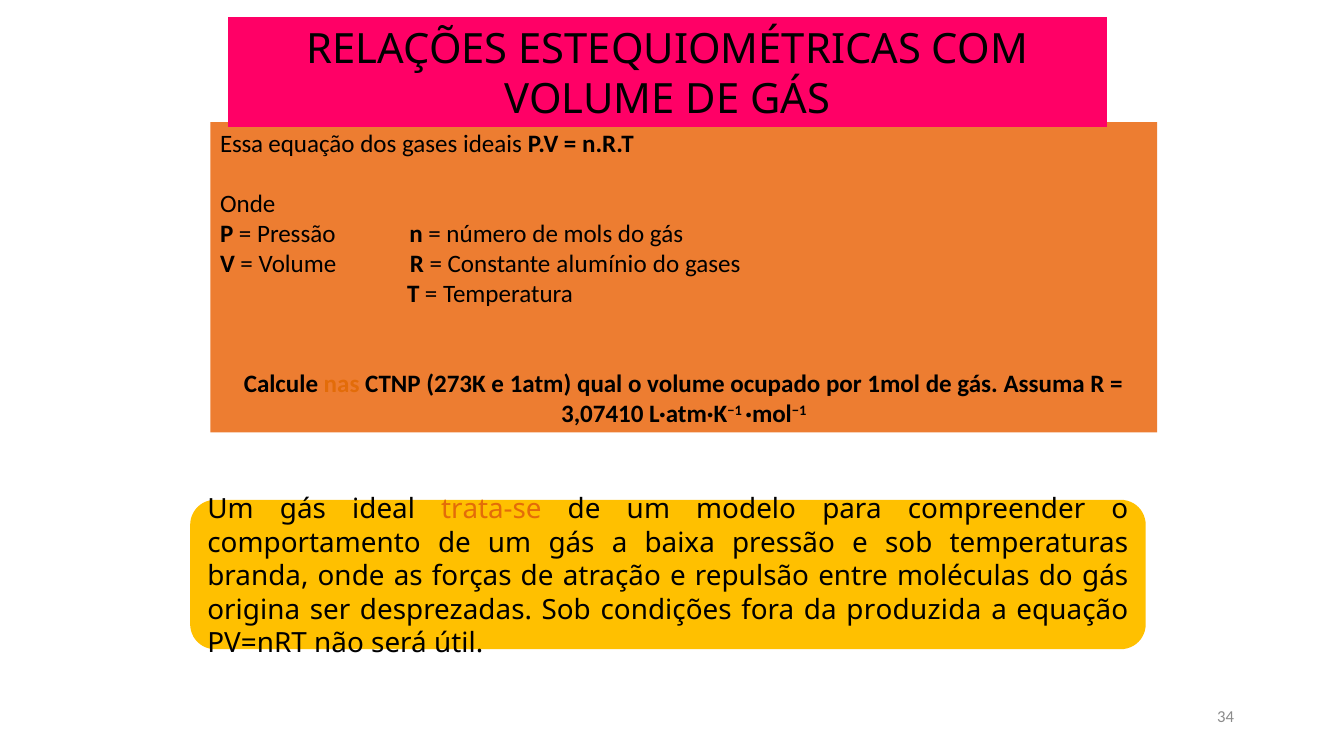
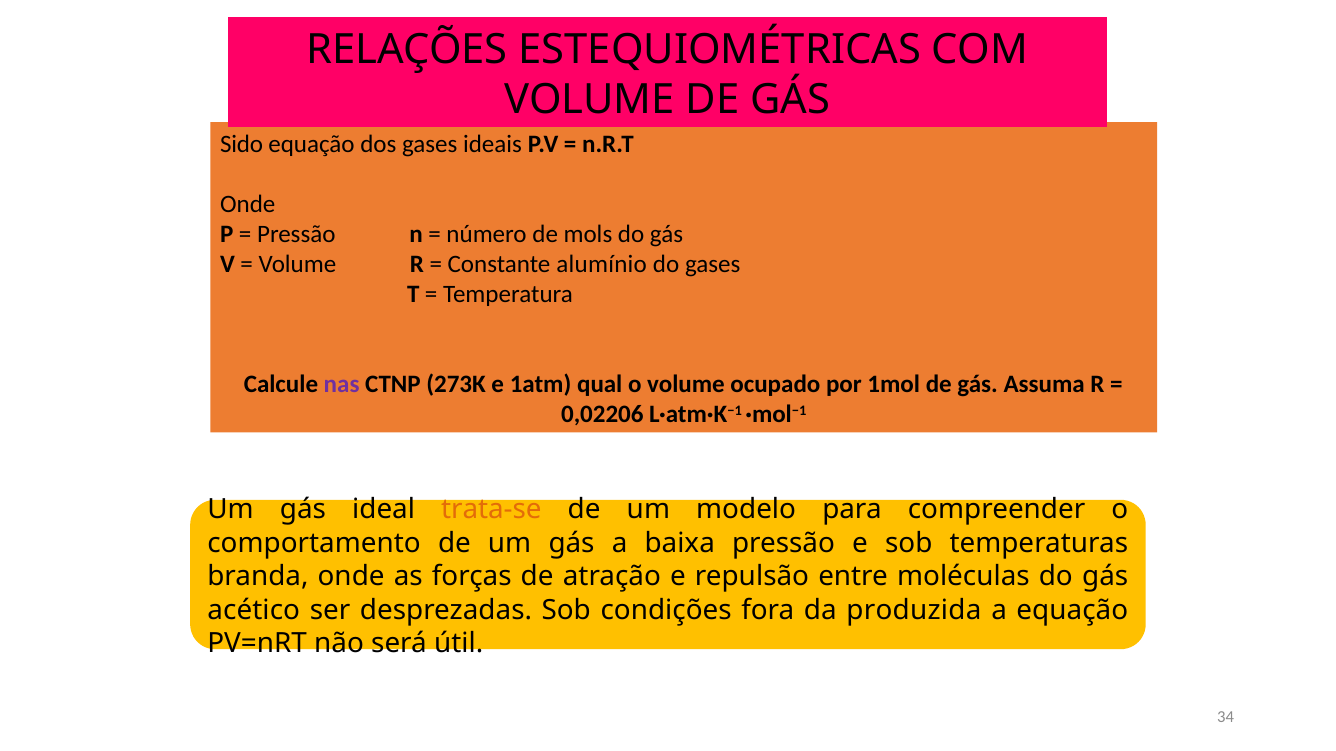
Essa: Essa -> Sido
nas colour: orange -> purple
3,07410: 3,07410 -> 0,02206
origina: origina -> acético
